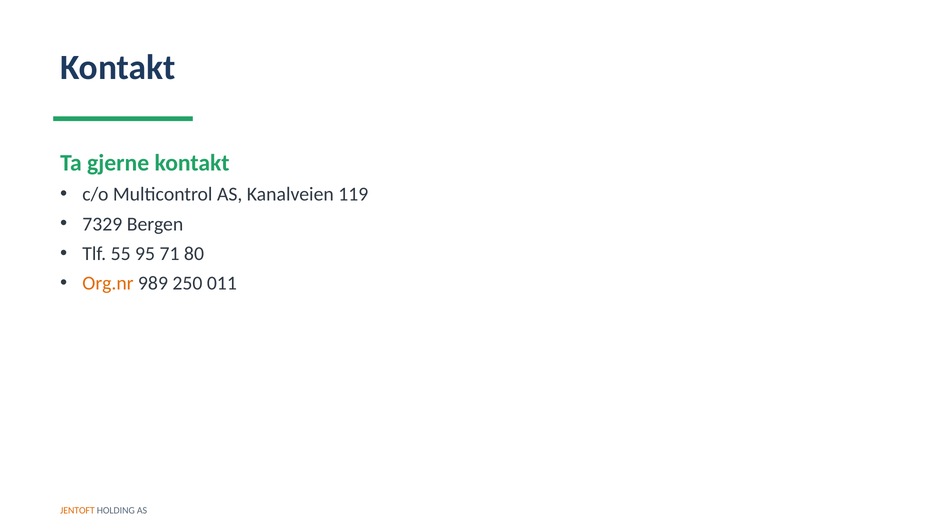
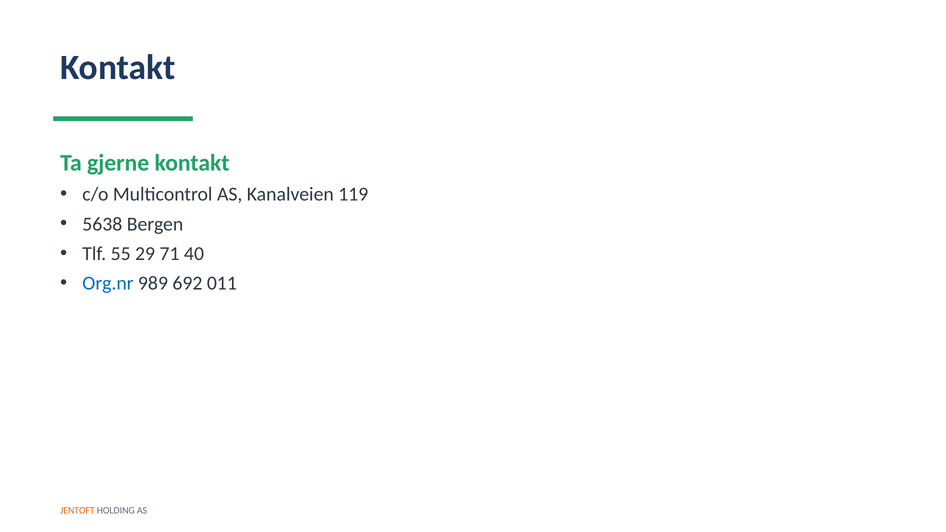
7329: 7329 -> 5638
95: 95 -> 29
80: 80 -> 40
Org.nr colour: orange -> blue
250: 250 -> 692
